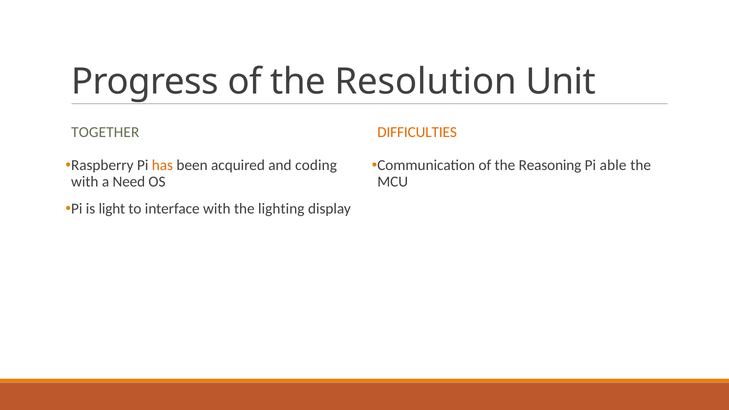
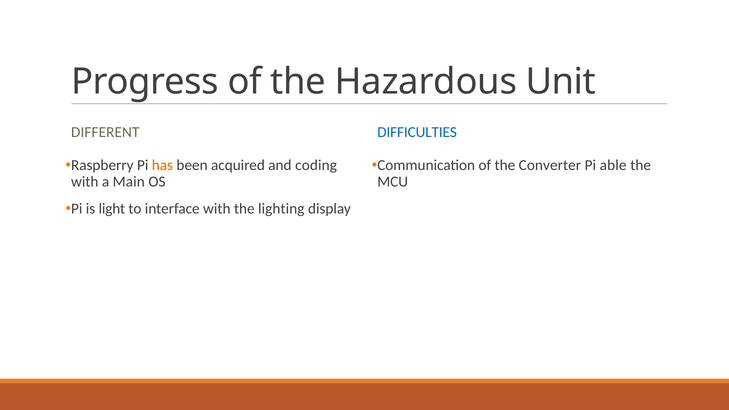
Resolution: Resolution -> Hazardous
TOGETHER: TOGETHER -> DIFFERENT
DIFFICULTIES colour: orange -> blue
Reasoning: Reasoning -> Converter
Need: Need -> Main
